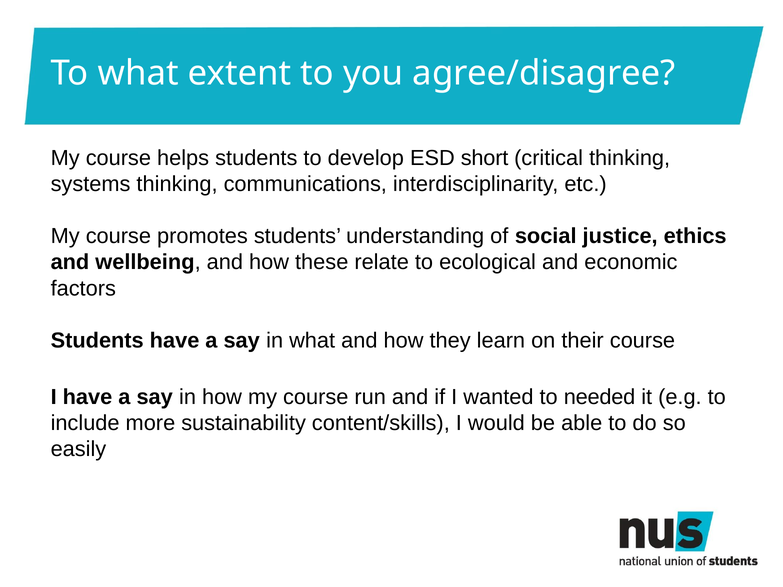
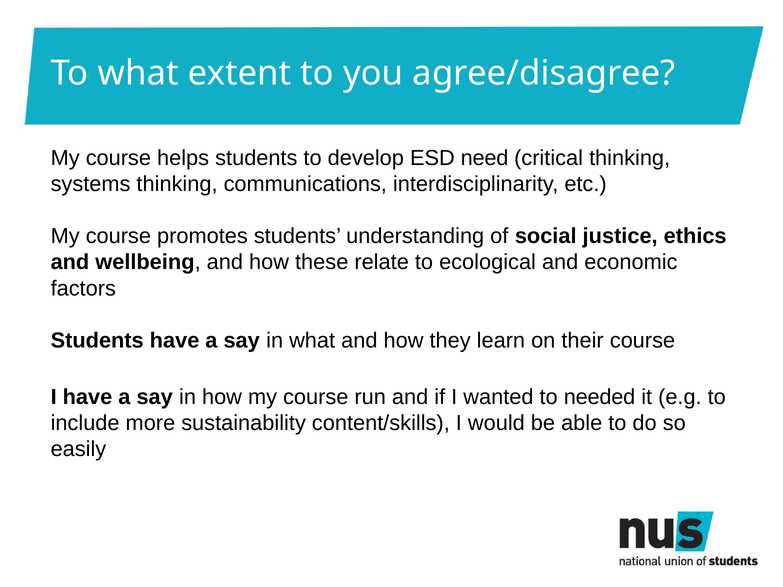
short: short -> need
